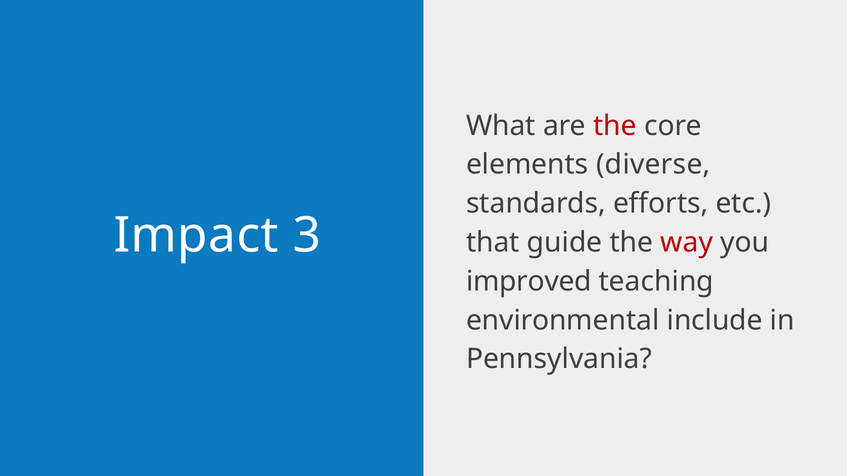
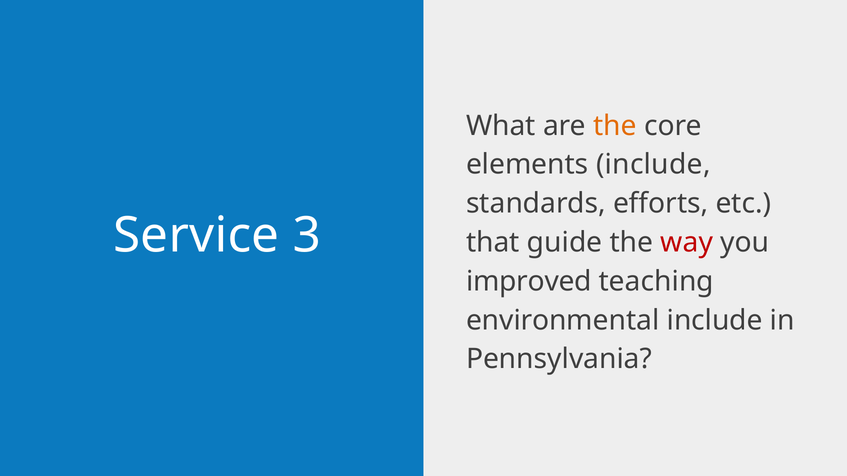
the at (615, 126) colour: red -> orange
elements diverse: diverse -> include
Impact: Impact -> Service
